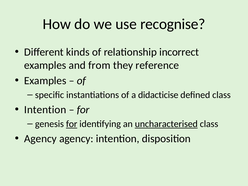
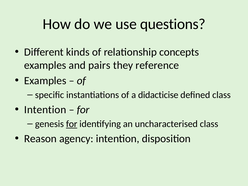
recognise: recognise -> questions
incorrect: incorrect -> concepts
from: from -> pairs
uncharacterised underline: present -> none
Agency at (40, 139): Agency -> Reason
